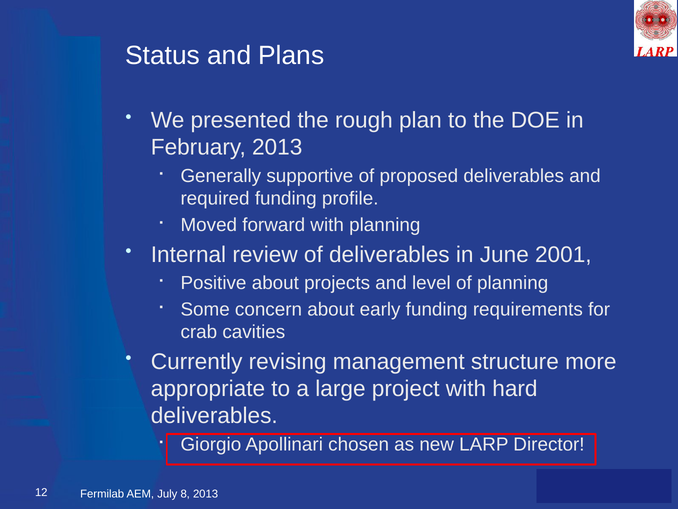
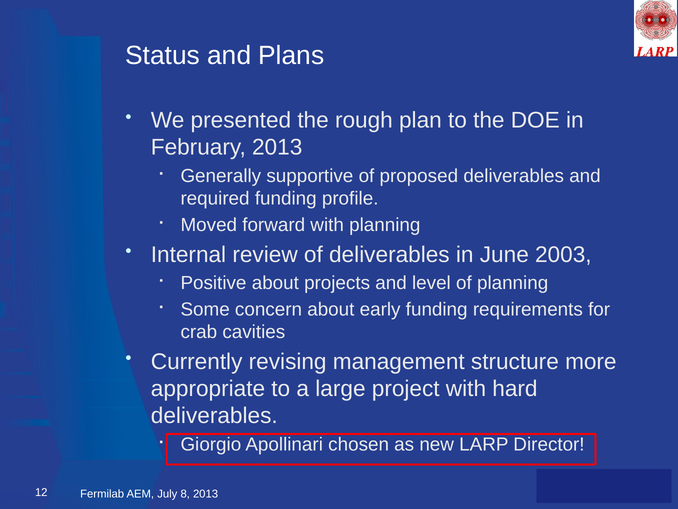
2001: 2001 -> 2003
